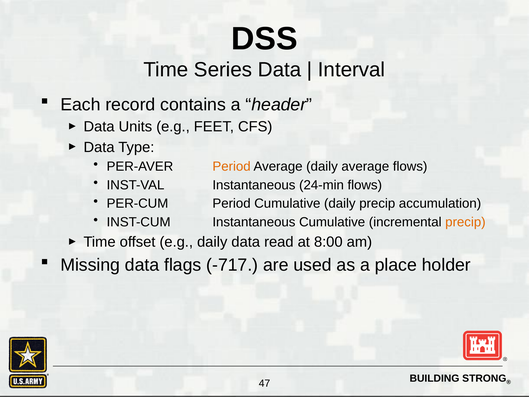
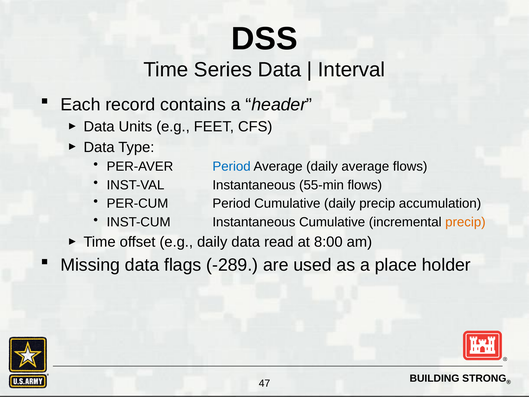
Period at (232, 166) colour: orange -> blue
24-min: 24-min -> 55-min
-717: -717 -> -289
